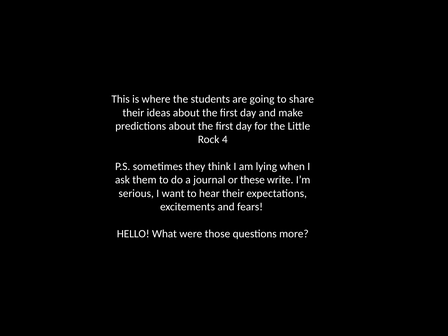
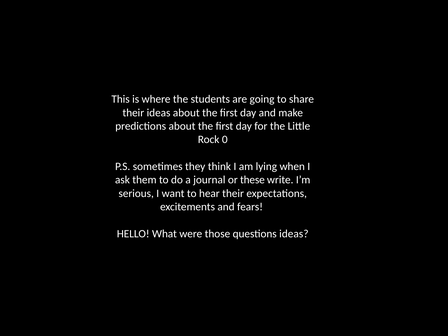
4: 4 -> 0
questions more: more -> ideas
